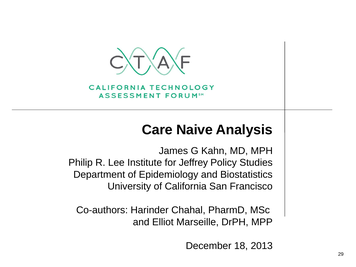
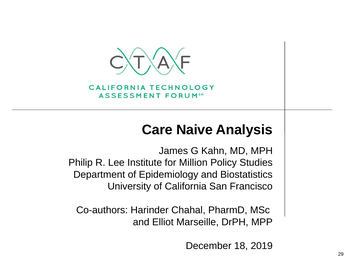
Jeffrey: Jeffrey -> Million
2013: 2013 -> 2019
